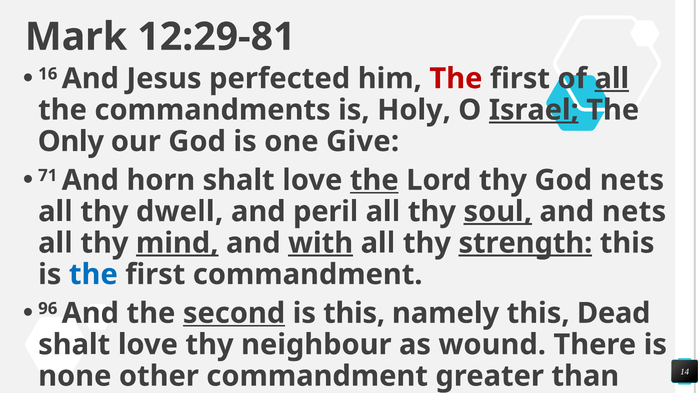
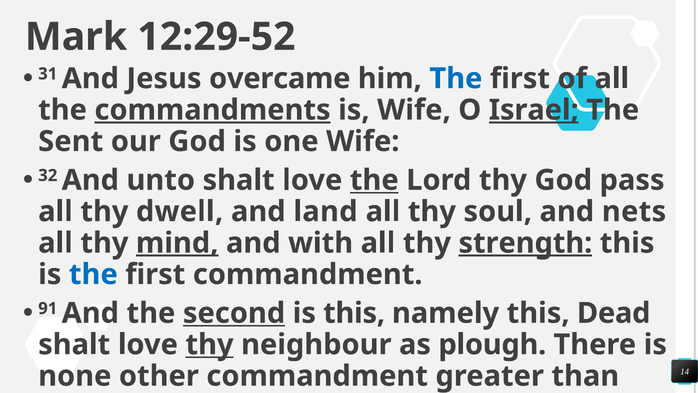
12:29-81: 12:29-81 -> 12:29-52
16: 16 -> 31
perfected: perfected -> overcame
The at (456, 78) colour: red -> blue
all at (612, 78) underline: present -> none
commandments underline: none -> present
is Holy: Holy -> Wife
Only: Only -> Sent
one Give: Give -> Wife
71: 71 -> 32
horn: horn -> unto
God nets: nets -> pass
peril: peril -> land
soul underline: present -> none
with underline: present -> none
96: 96 -> 91
thy at (209, 344) underline: none -> present
wound: wound -> plough
